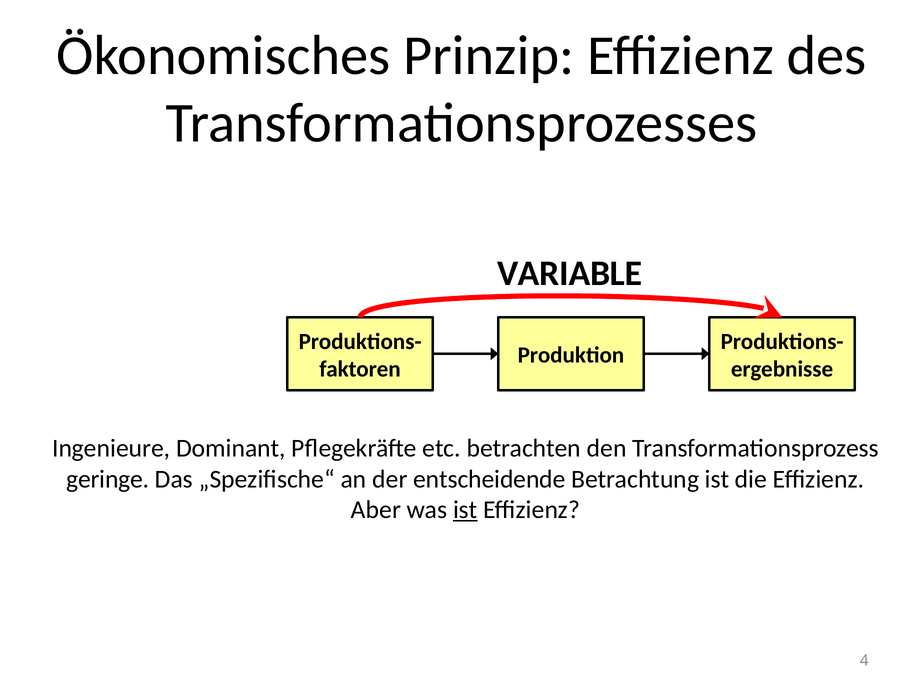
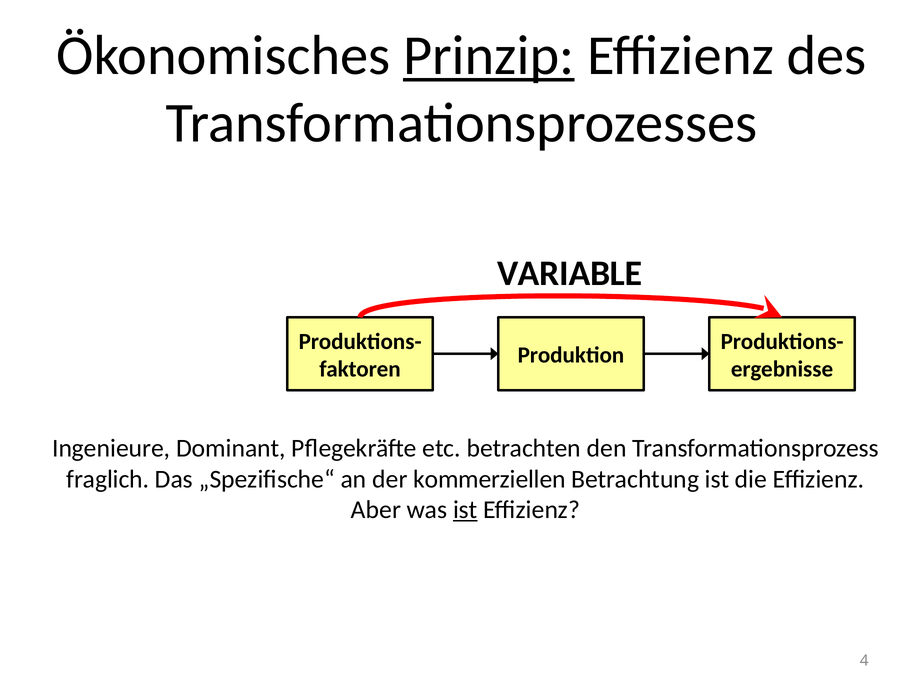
Prinzip underline: none -> present
geringe: geringe -> fraglich
entscheidende: entscheidende -> kommerziellen
